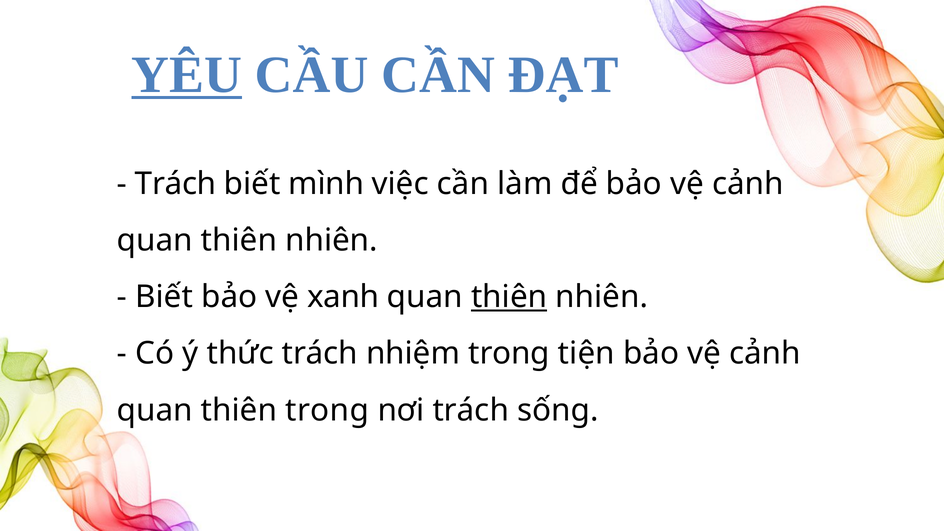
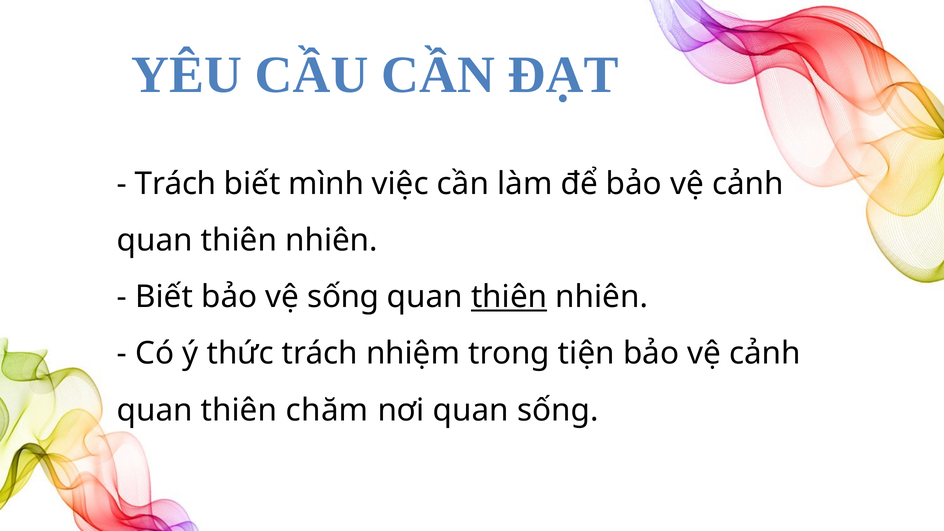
YÊU underline: present -> none
vệ xanh: xanh -> sống
thiên trong: trong -> chăm
nơi trách: trách -> quan
